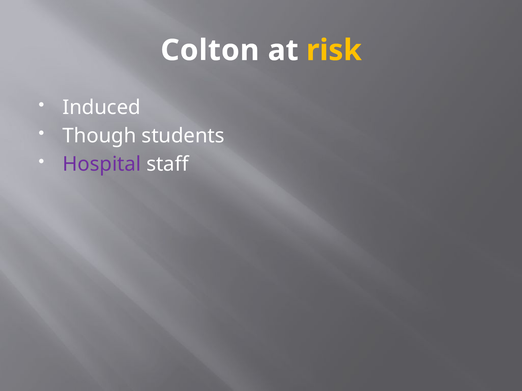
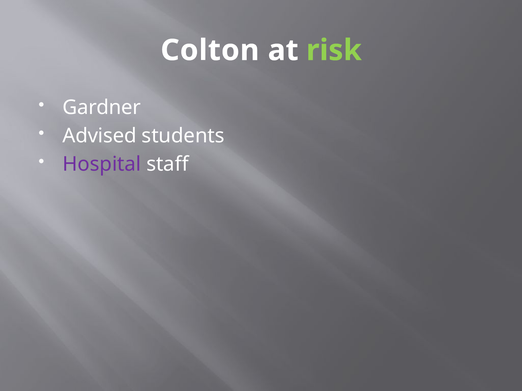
risk colour: yellow -> light green
Induced: Induced -> Gardner
Though: Though -> Advised
